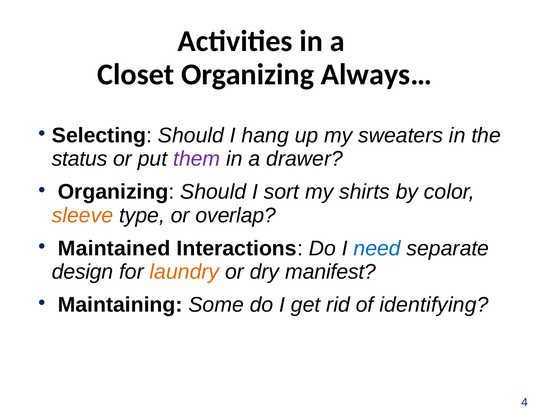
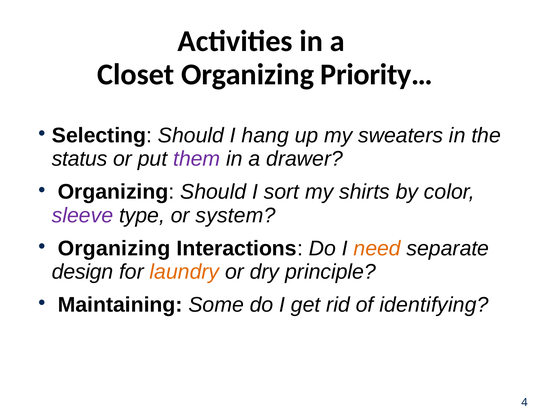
Always…: Always… -> Priority…
sleeve colour: orange -> purple
overlap: overlap -> system
Maintained at (114, 248): Maintained -> Organizing
need colour: blue -> orange
manifest: manifest -> principle
